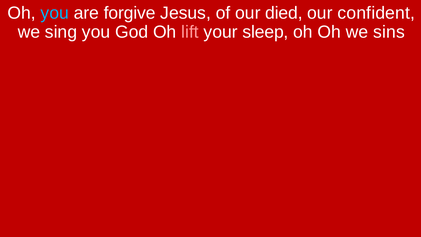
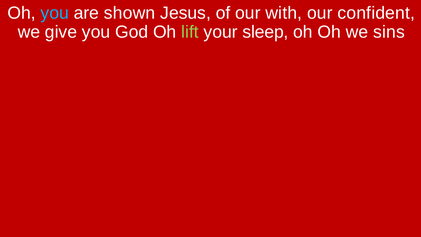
forgive: forgive -> shown
died: died -> with
sing: sing -> give
lift colour: pink -> light green
